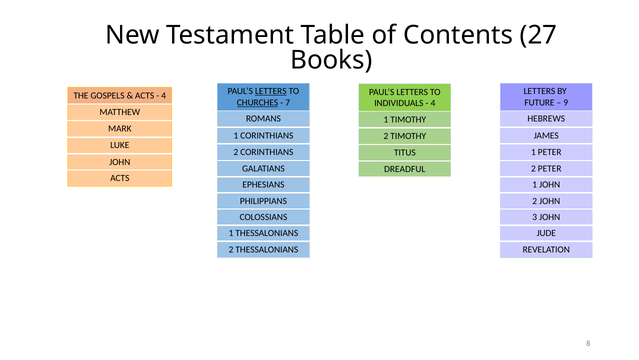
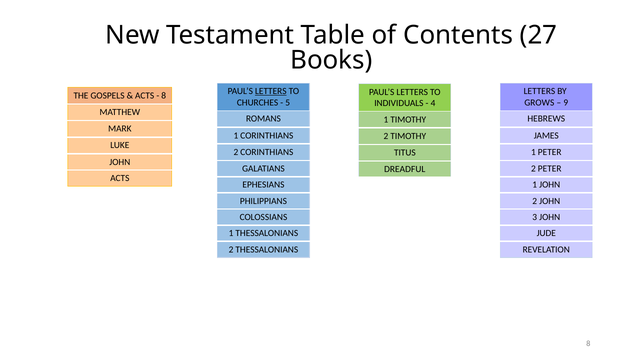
4 at (164, 95): 4 -> 8
CHURCHES underline: present -> none
7: 7 -> 5
FUTURE: FUTURE -> GROWS
